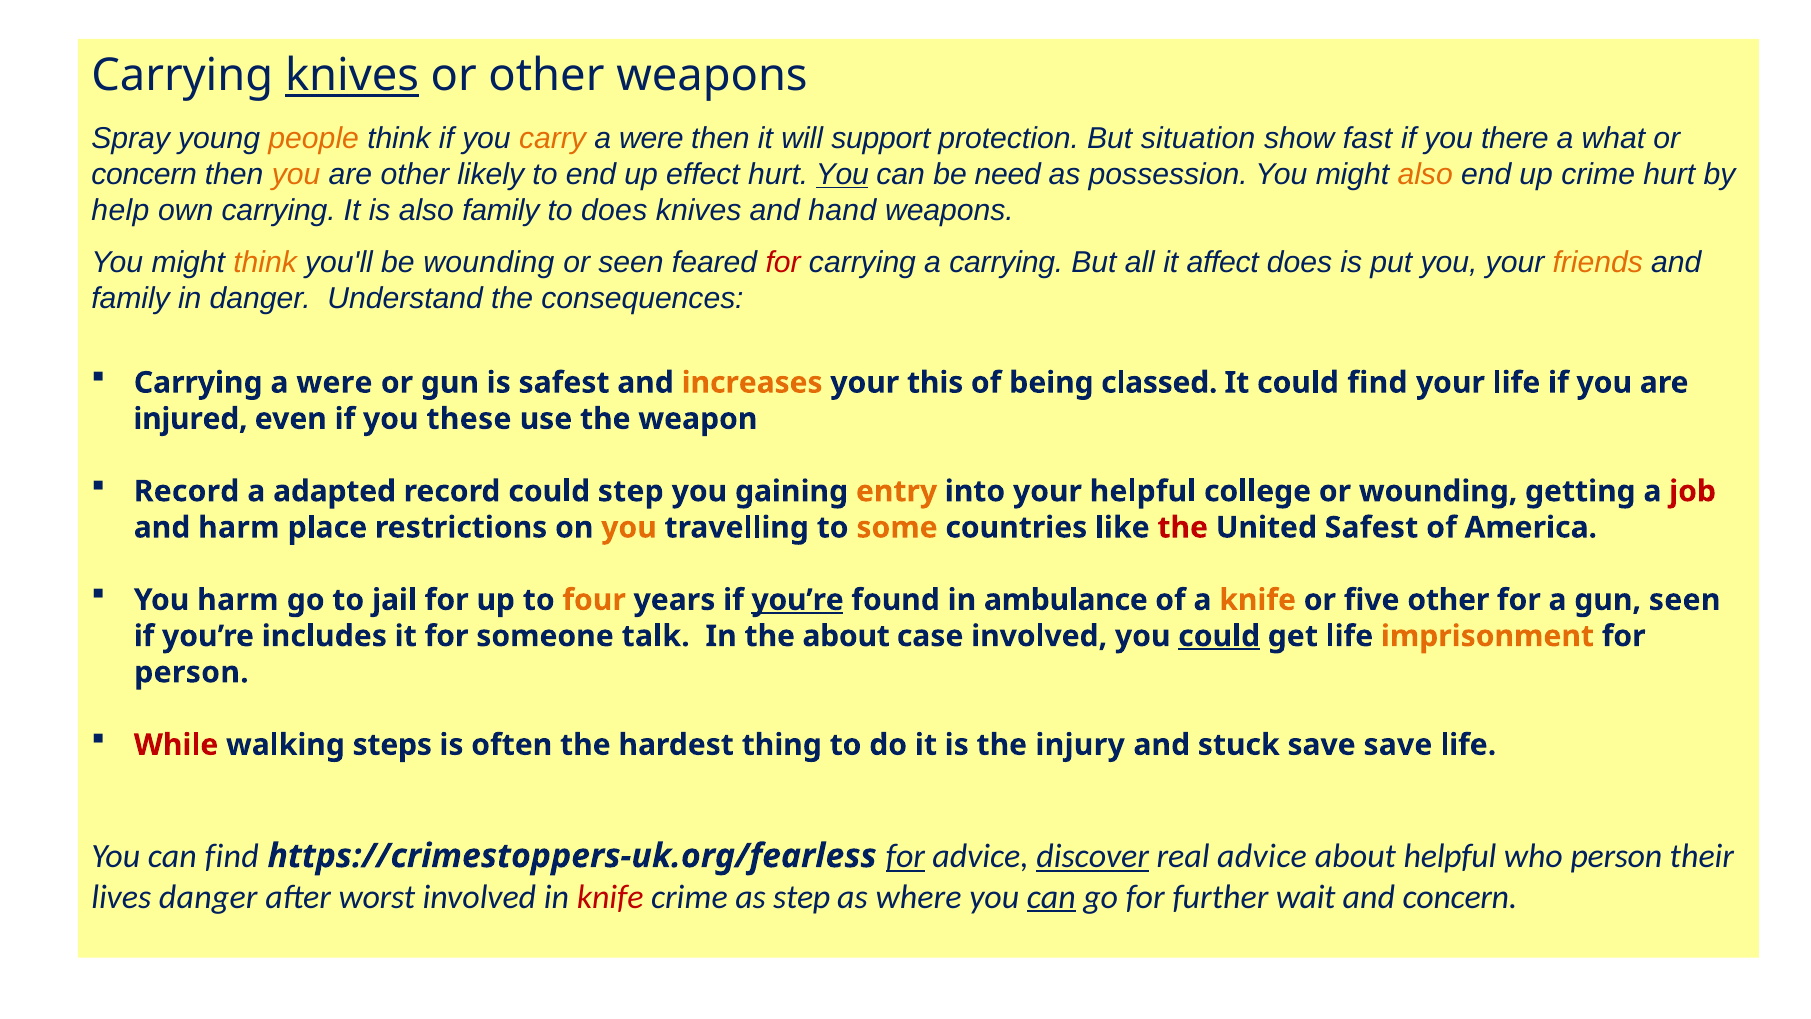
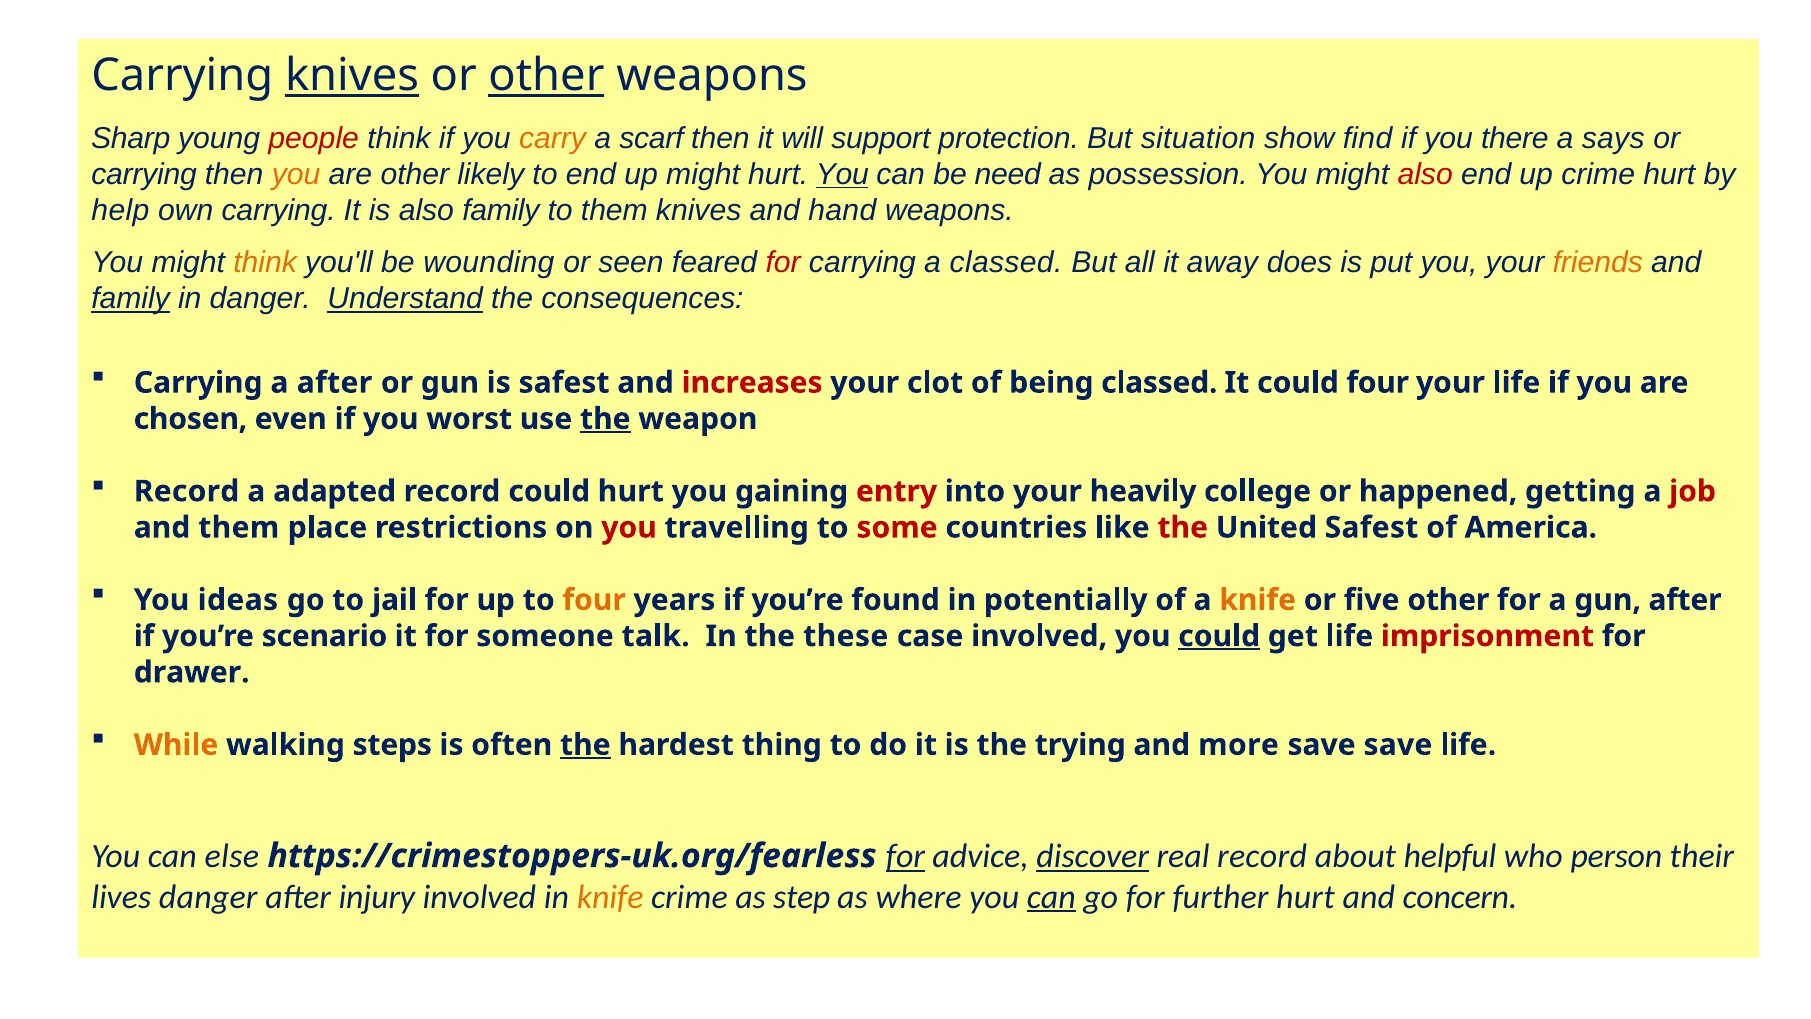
other at (546, 76) underline: none -> present
Spray: Spray -> Sharp
people colour: orange -> red
were at (651, 138): were -> scarf
fast: fast -> find
what: what -> says
concern at (144, 174): concern -> carrying
up effect: effect -> might
also at (1425, 174) colour: orange -> red
to does: does -> them
a carrying: carrying -> classed
affect: affect -> away
family at (131, 299) underline: none -> present
Understand underline: none -> present
Carrying a were: were -> after
increases colour: orange -> red
this: this -> clot
could find: find -> four
injured: injured -> chosen
these: these -> worst
the at (605, 419) underline: none -> present
could step: step -> hurt
entry colour: orange -> red
your helpful: helpful -> heavily
or wounding: wounding -> happened
and harm: harm -> them
you at (629, 527) colour: orange -> red
some colour: orange -> red
You harm: harm -> ideas
you’re at (798, 600) underline: present -> none
ambulance: ambulance -> potentially
gun seen: seen -> after
includes: includes -> scenario
the about: about -> these
imprisonment colour: orange -> red
person at (191, 672): person -> drawer
While colour: red -> orange
the at (585, 745) underline: none -> present
injury: injury -> trying
stuck: stuck -> more
can find: find -> else
real advice: advice -> record
worst: worst -> injury
knife at (610, 897) colour: red -> orange
further wait: wait -> hurt
